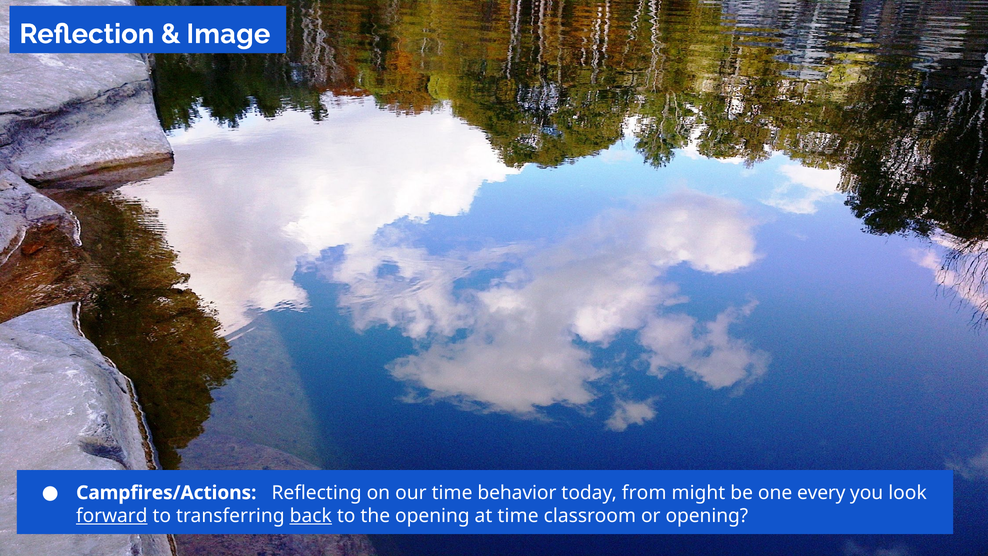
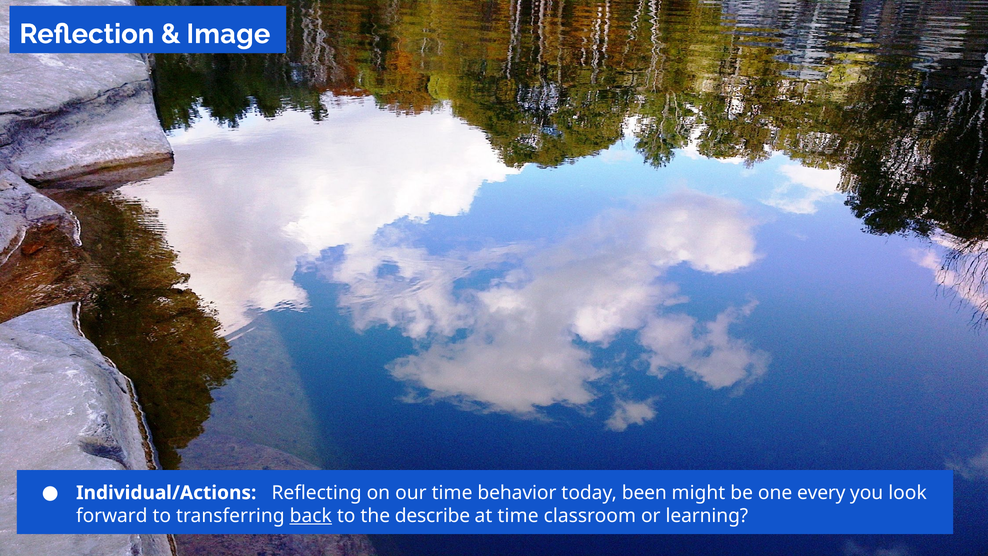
Campfires/Actions: Campfires/Actions -> Individual/Actions
from: from -> been
forward underline: present -> none
the opening: opening -> describe
or opening: opening -> learning
